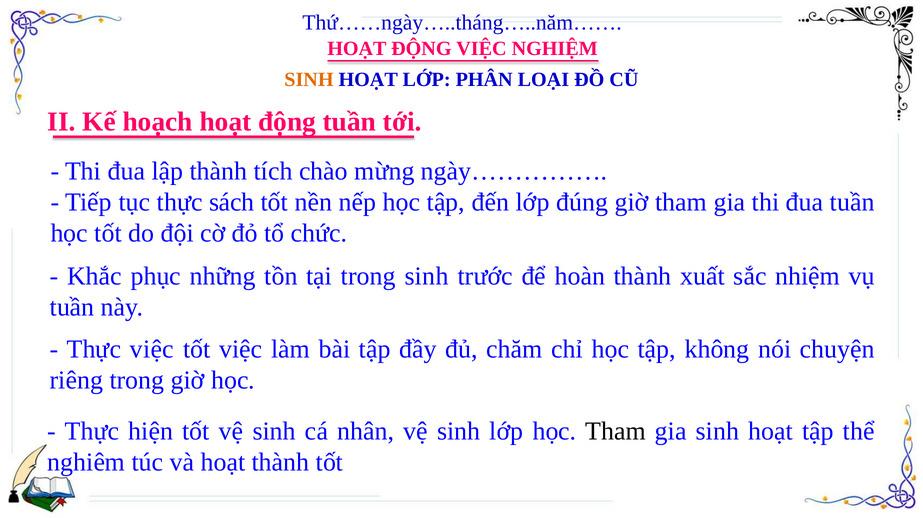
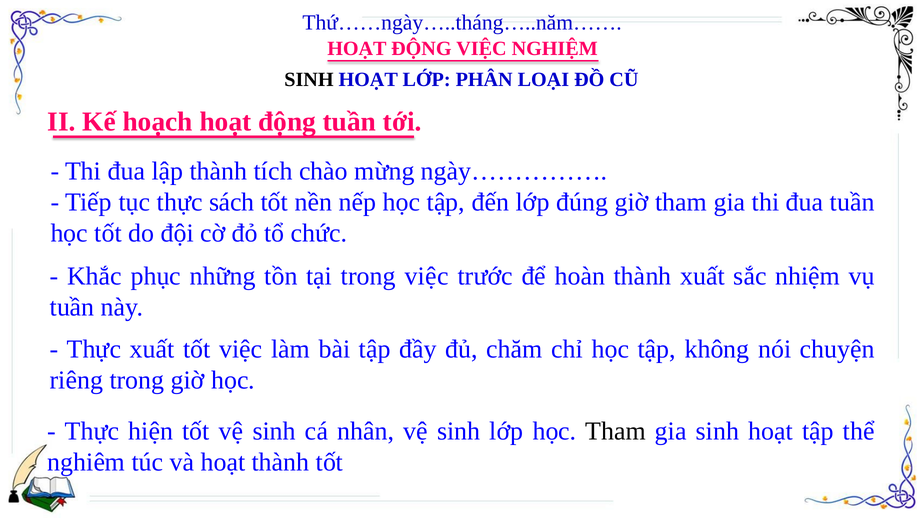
SINH at (309, 80) colour: orange -> black
trong sinh: sinh -> việc
Thực việc: việc -> xuất
